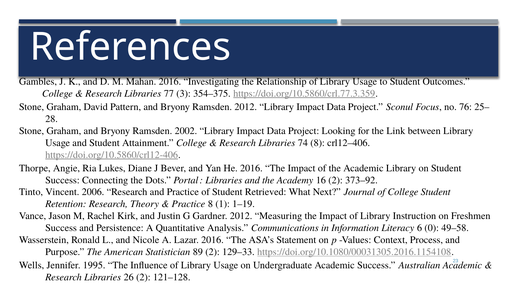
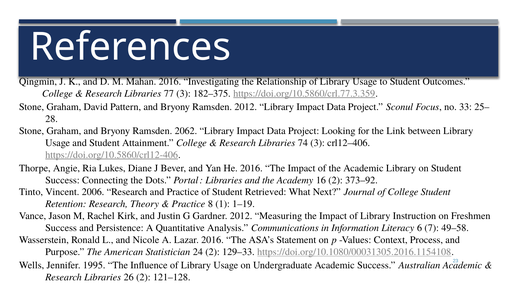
Gambles: Gambles -> Qingmin
354–375: 354–375 -> 182–375
76: 76 -> 33
2002: 2002 -> 2062
74 8: 8 -> 3
0: 0 -> 7
89: 89 -> 24
